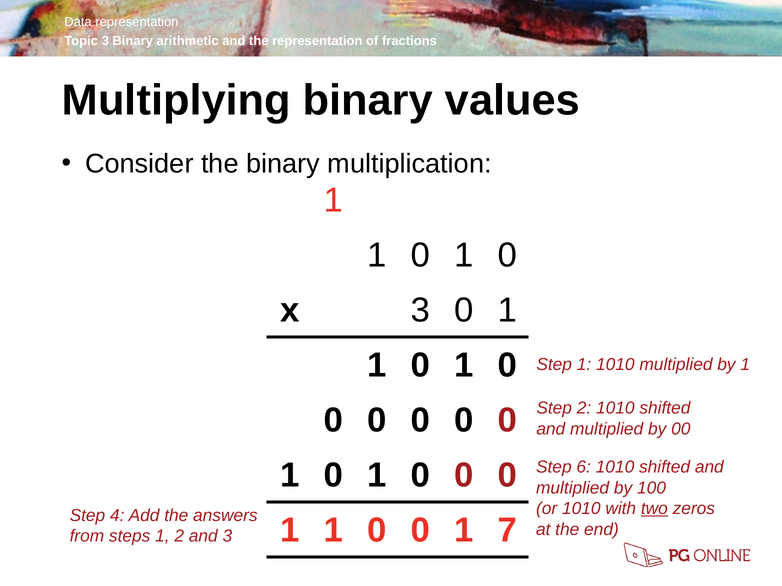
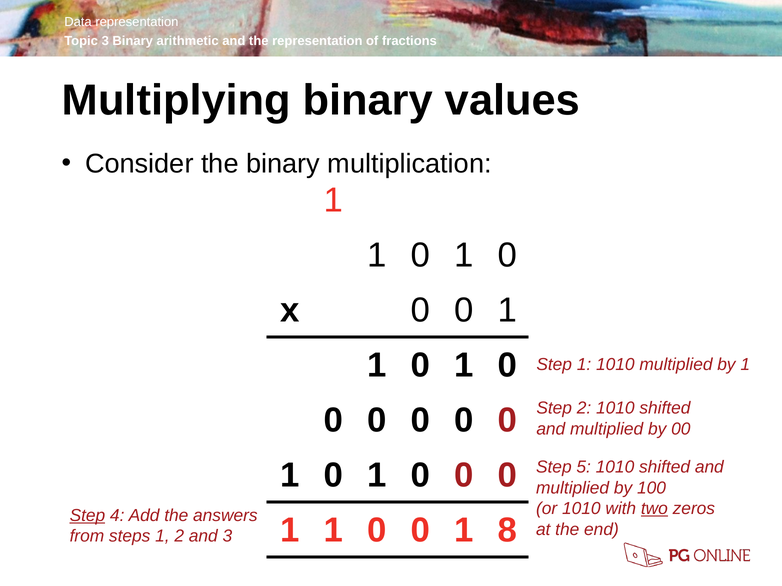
x 3: 3 -> 0
6: 6 -> 5
Step at (87, 516) underline: none -> present
7: 7 -> 8
